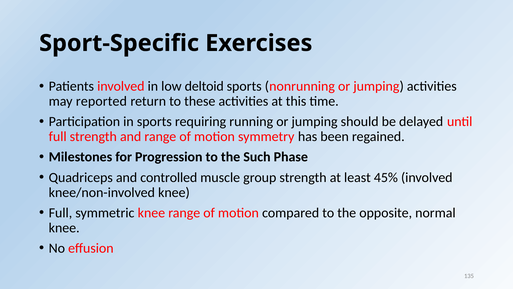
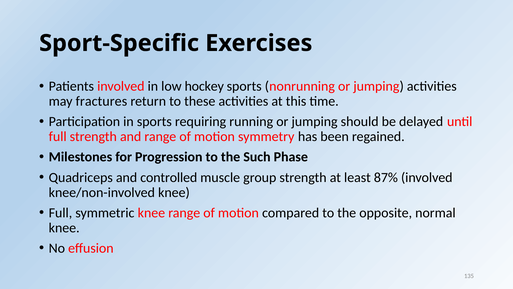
deltoid: deltoid -> hockey
reported: reported -> fractures
45%: 45% -> 87%
